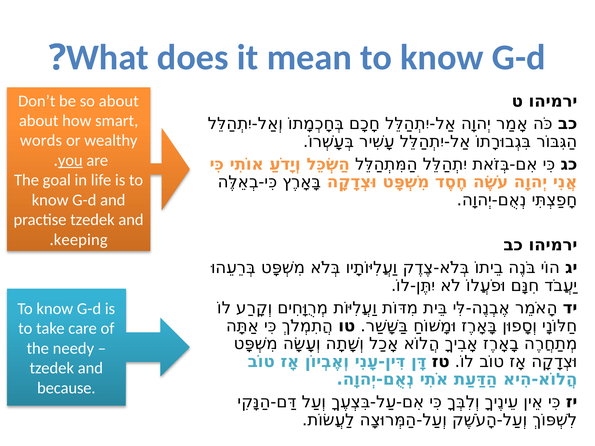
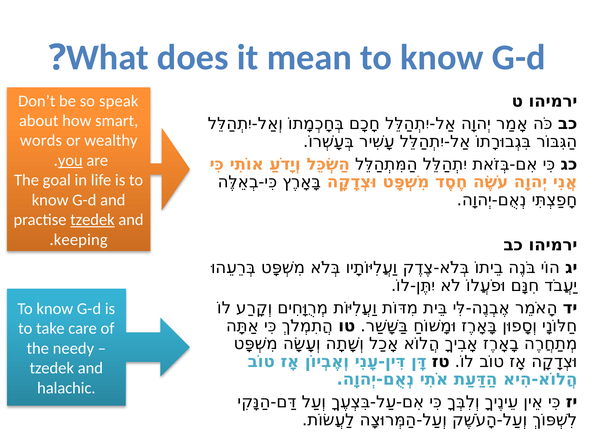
so about: about -> speak
tzedek at (92, 220) underline: none -> present
because: because -> halachic
